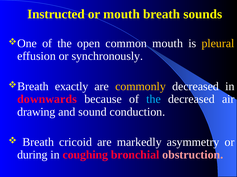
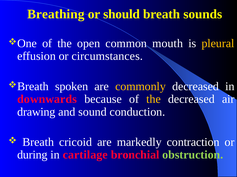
Instructed: Instructed -> Breathing
or mouth: mouth -> should
synchronously: synchronously -> circumstances
exactly: exactly -> spoken
the at (154, 99) colour: light blue -> yellow
asymmetry: asymmetry -> contraction
coughing: coughing -> cartilage
obstruction colour: pink -> light green
